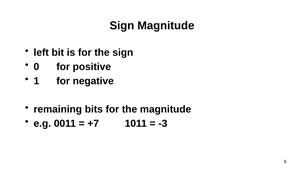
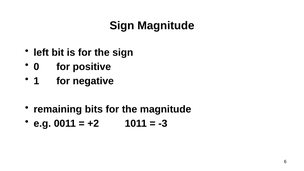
+7: +7 -> +2
